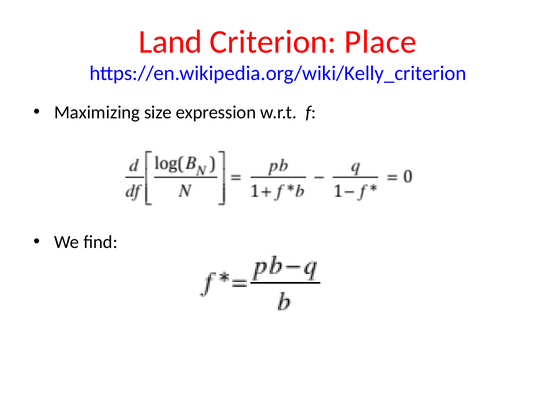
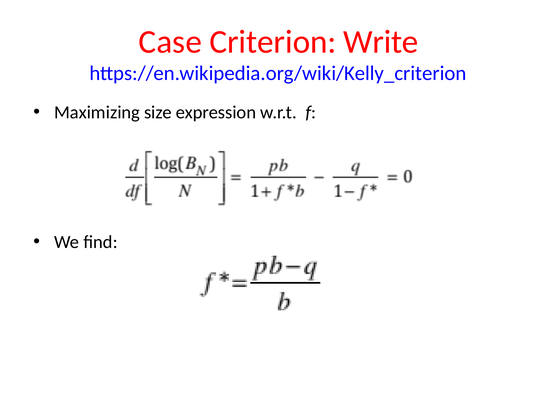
Land: Land -> Case
Place: Place -> Write
